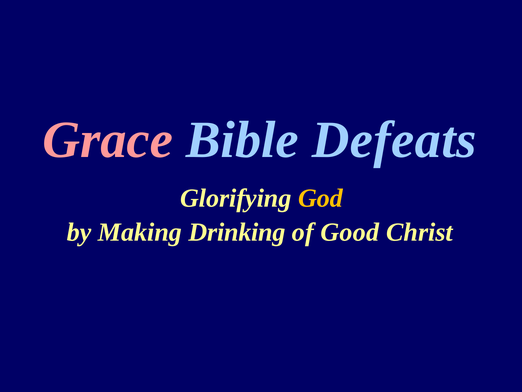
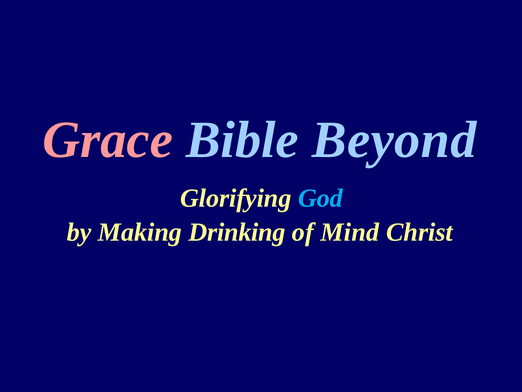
Defeats: Defeats -> Beyond
God colour: yellow -> light blue
Good: Good -> Mind
